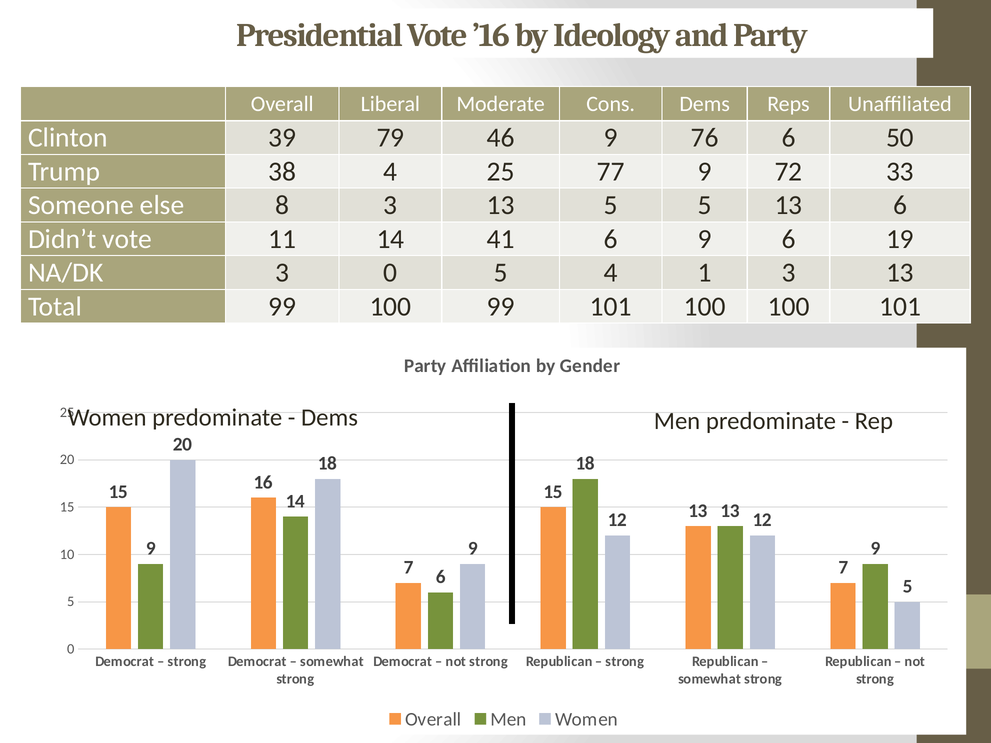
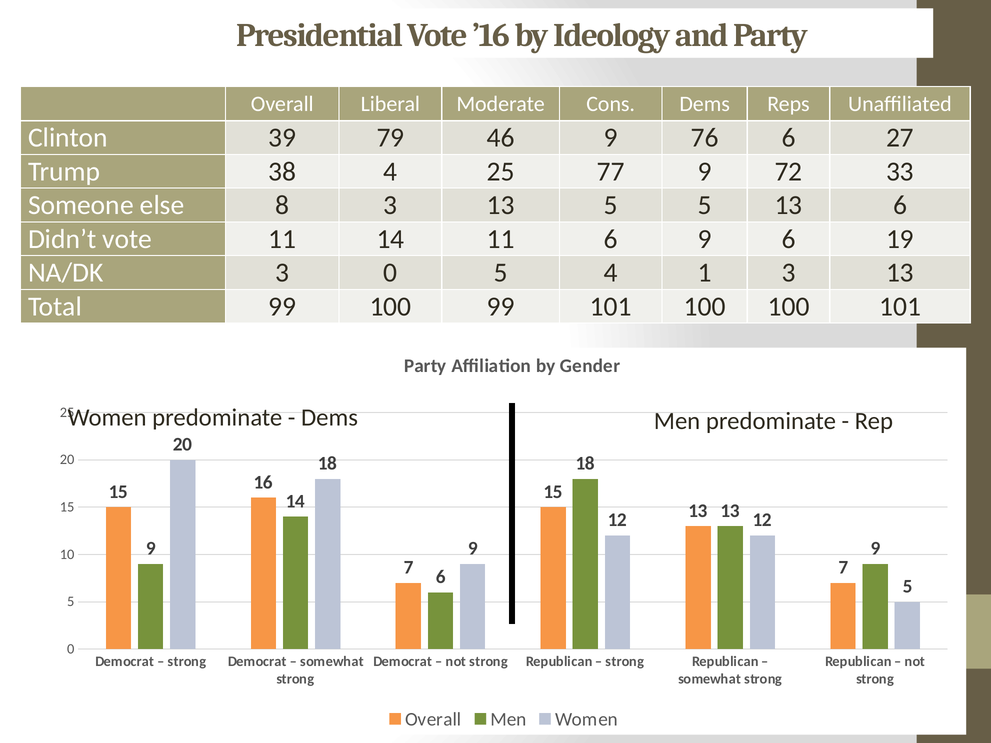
50: 50 -> 27
14 41: 41 -> 11
